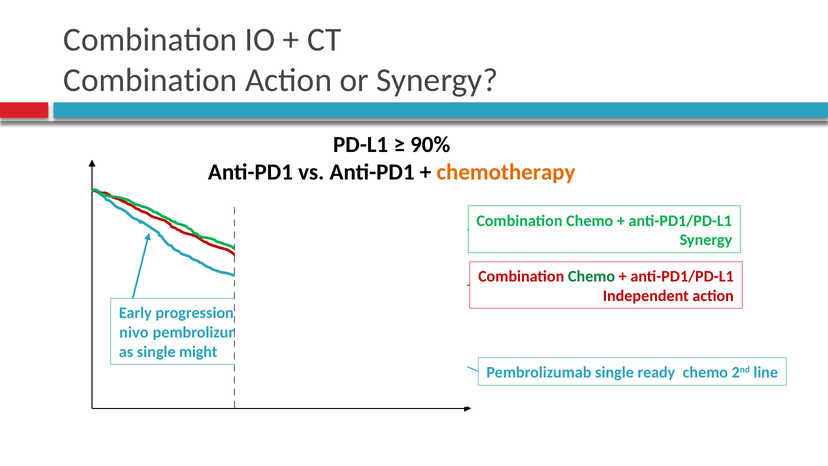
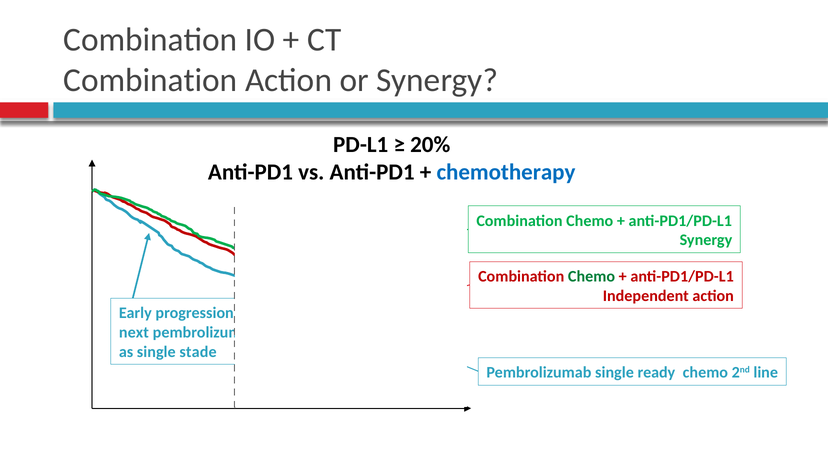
90%: 90% -> 20%
chemotherapy colour: orange -> blue
nivo: nivo -> next
might: might -> stade
